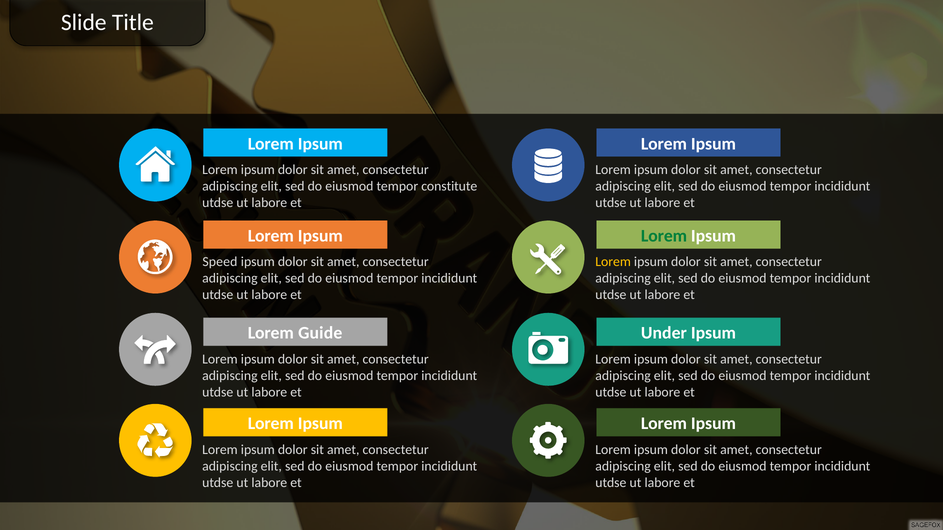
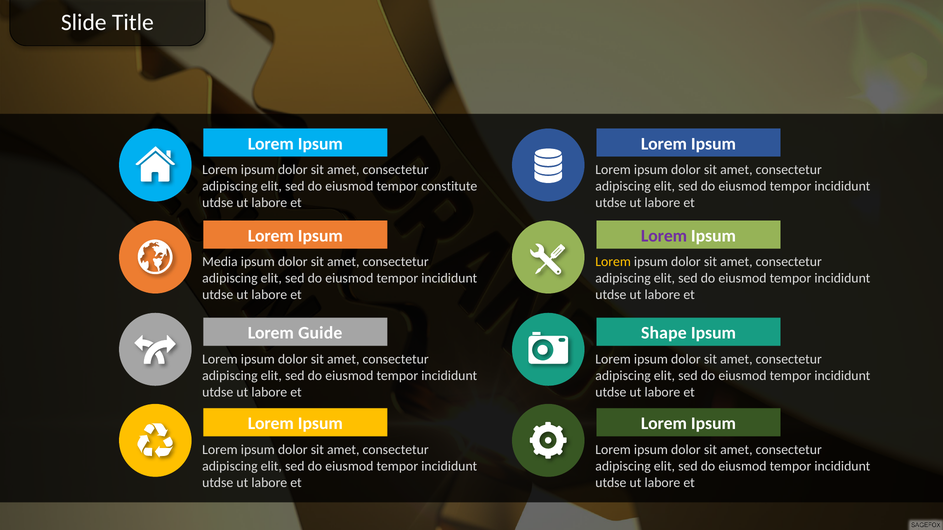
Lorem at (664, 236) colour: green -> purple
Speed: Speed -> Media
Under: Under -> Shape
